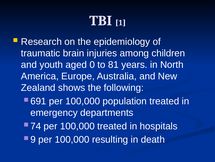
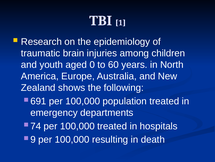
81: 81 -> 60
